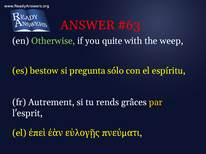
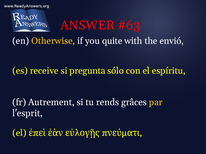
Otherwise colour: light green -> yellow
weep: weep -> envió
bestow: bestow -> receive
